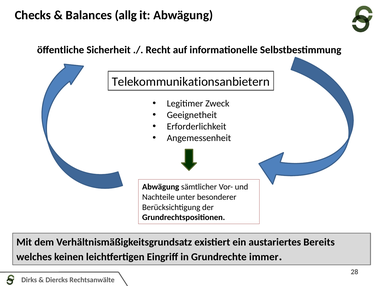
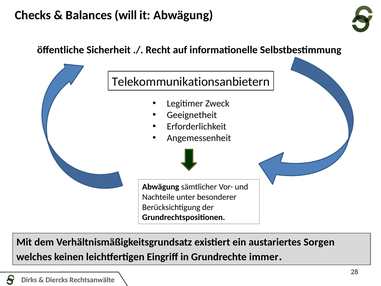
allg: allg -> will
Bereits: Bereits -> Sorgen
